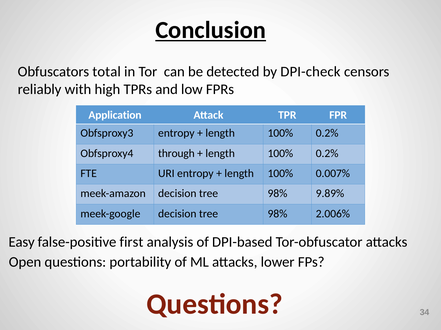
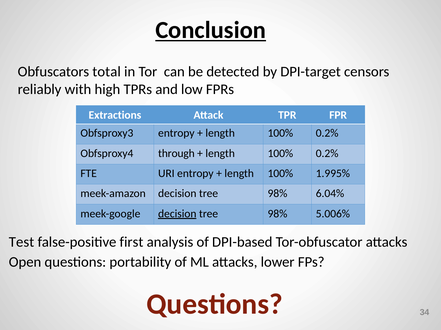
DPI-check: DPI-check -> DPI-target
Application: Application -> Extractions
0.007%: 0.007% -> 1.995%
9.89%: 9.89% -> 6.04%
decision at (177, 214) underline: none -> present
2.006%: 2.006% -> 5.006%
Easy: Easy -> Test
